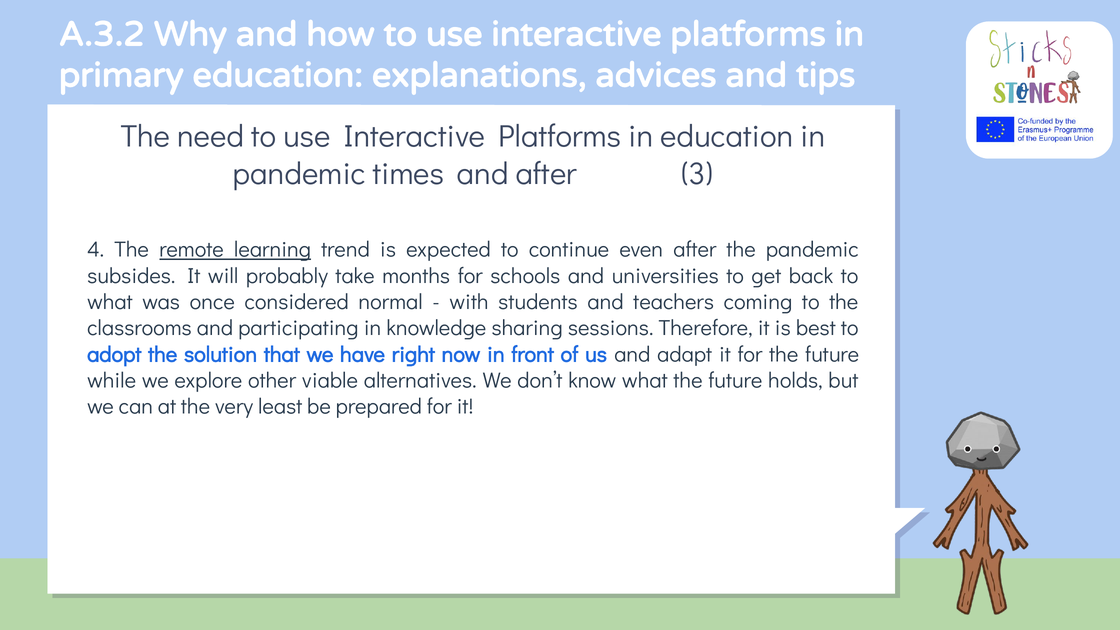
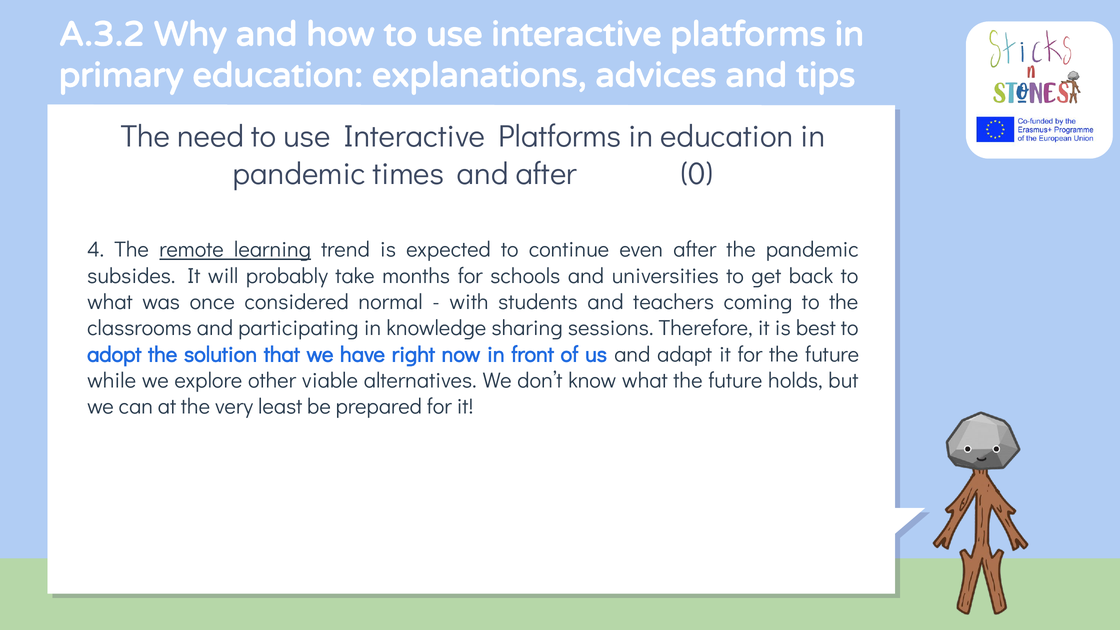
3: 3 -> 0
